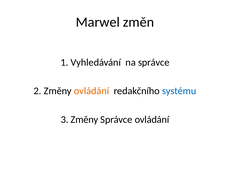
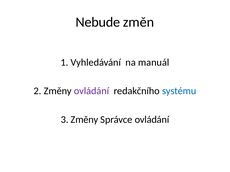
Marwel: Marwel -> Nebude
na správce: správce -> manuál
ovládání at (91, 91) colour: orange -> purple
